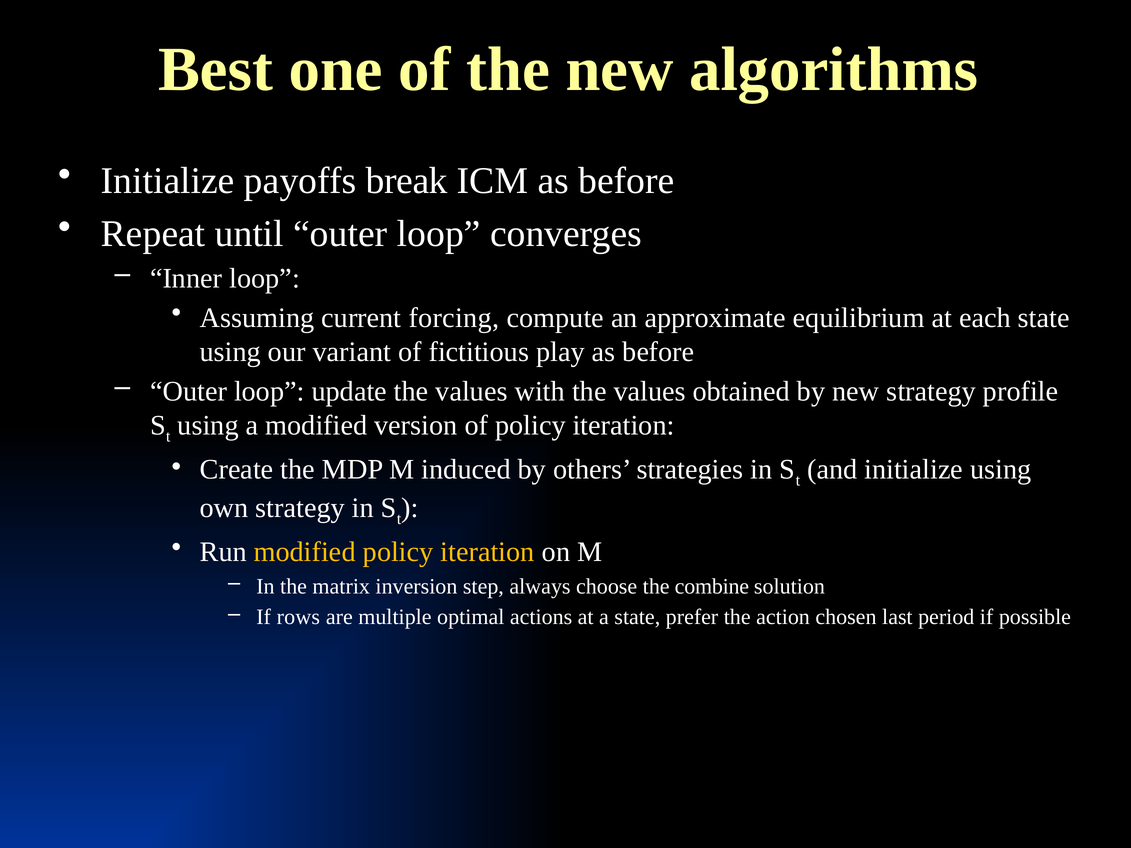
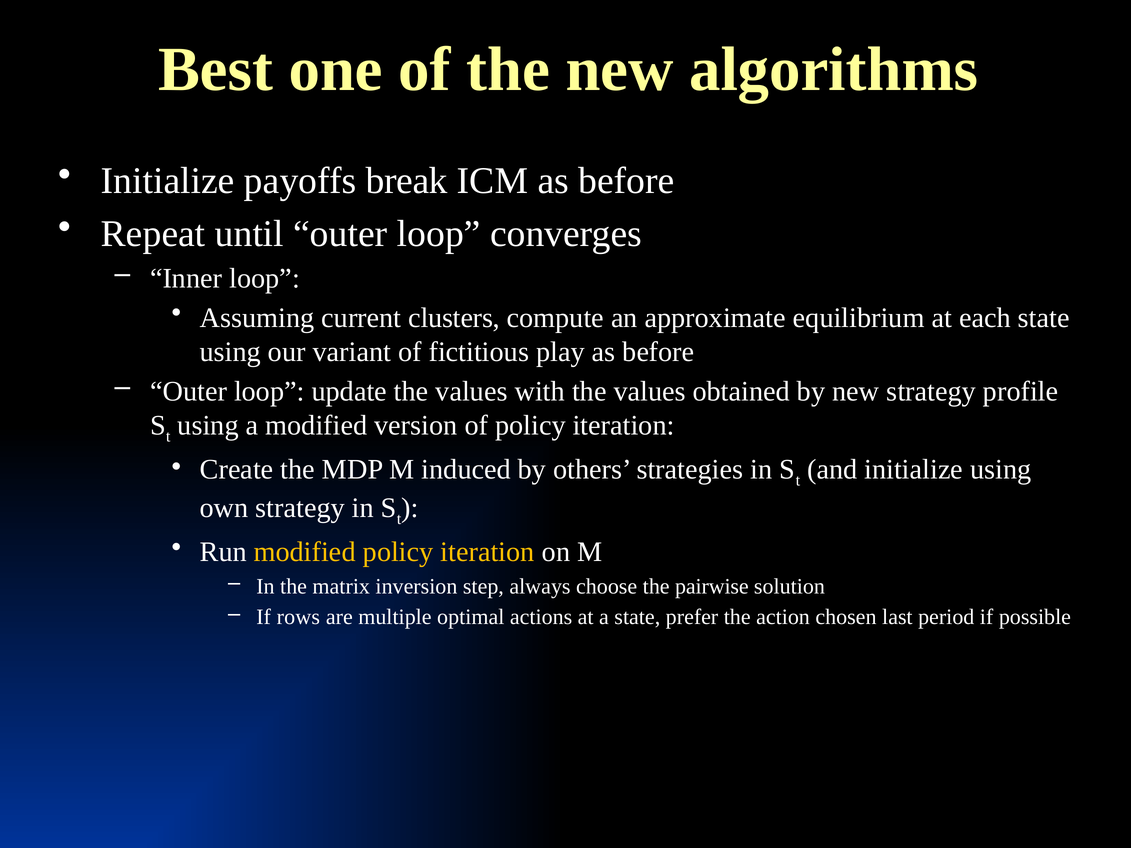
forcing: forcing -> clusters
combine: combine -> pairwise
